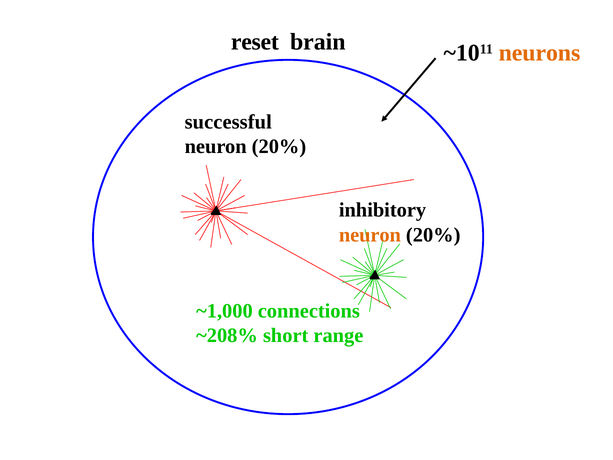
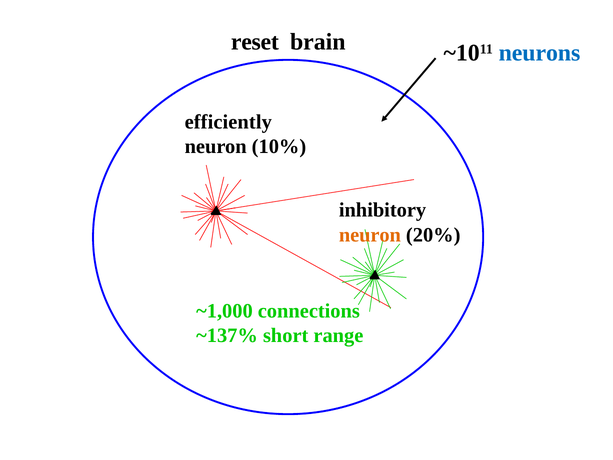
neurons colour: orange -> blue
successful: successful -> efficiently
20% at (279, 147): 20% -> 10%
~208%: ~208% -> ~137%
